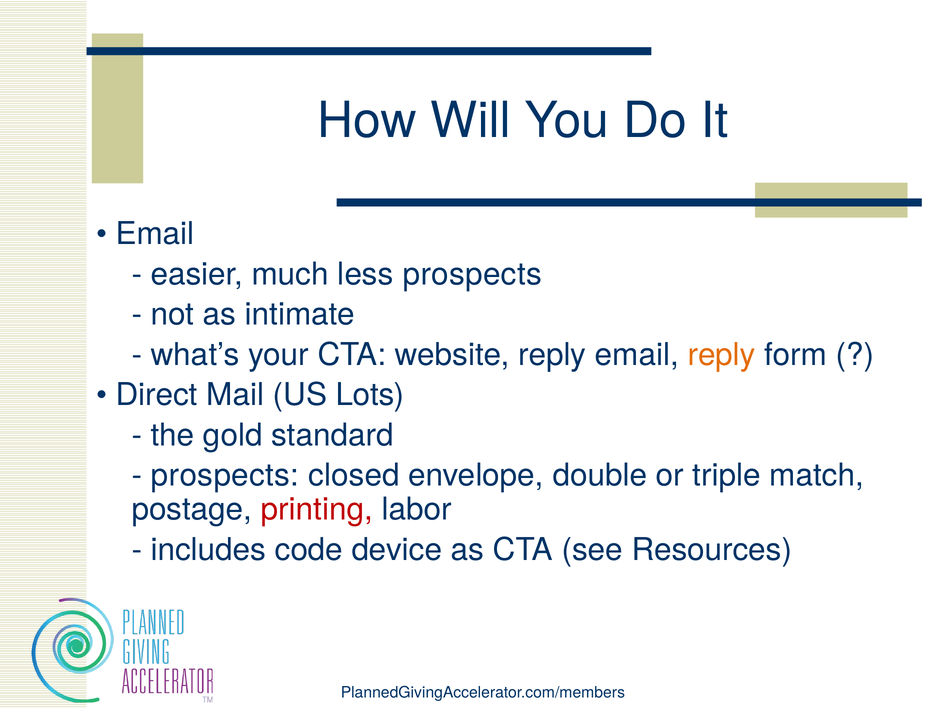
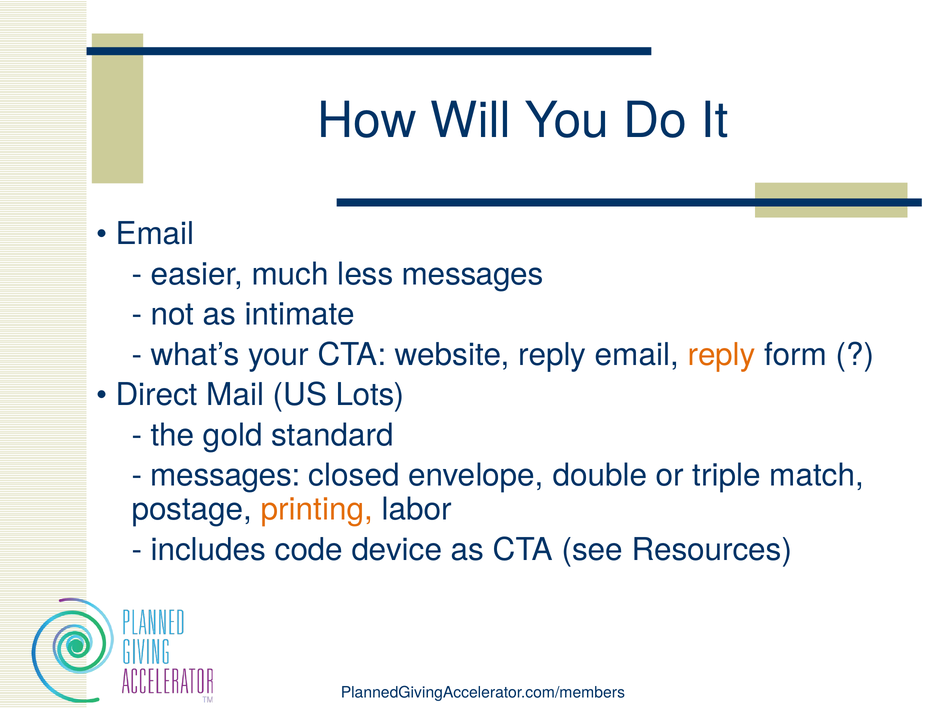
less prospects: prospects -> messages
prospects at (225, 476): prospects -> messages
printing colour: red -> orange
